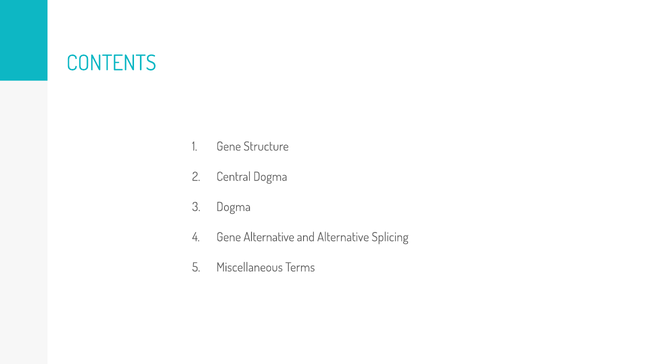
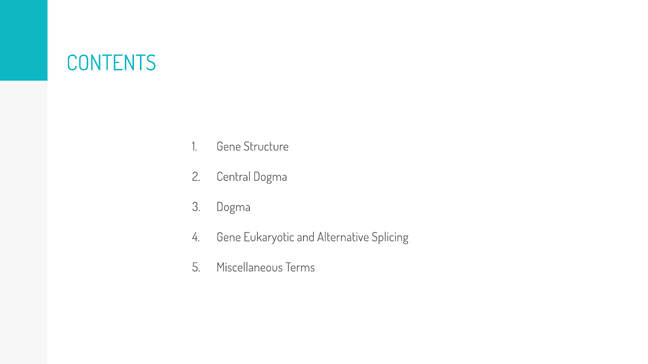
Gene Alternative: Alternative -> Eukaryotic
